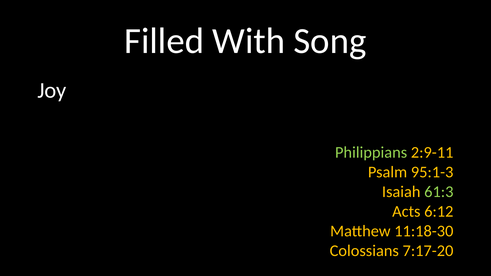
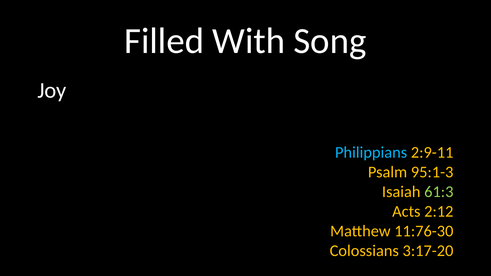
Philippians colour: light green -> light blue
6:12: 6:12 -> 2:12
11:18-30: 11:18-30 -> 11:76-30
7:17-20: 7:17-20 -> 3:17-20
